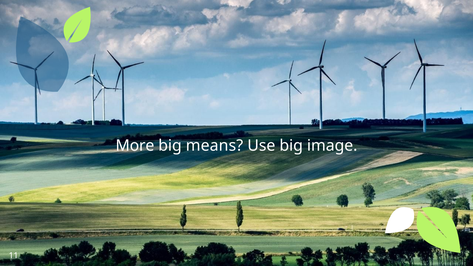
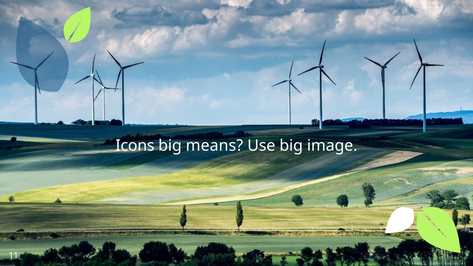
More: More -> Icons
